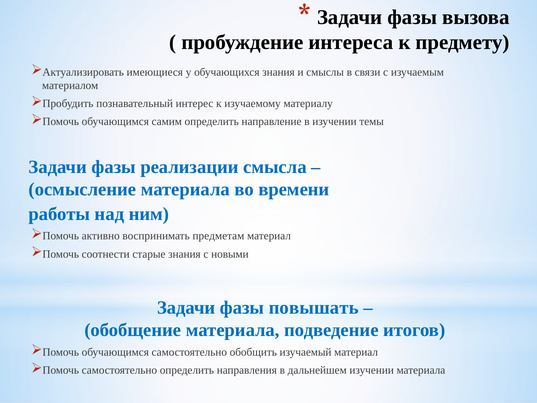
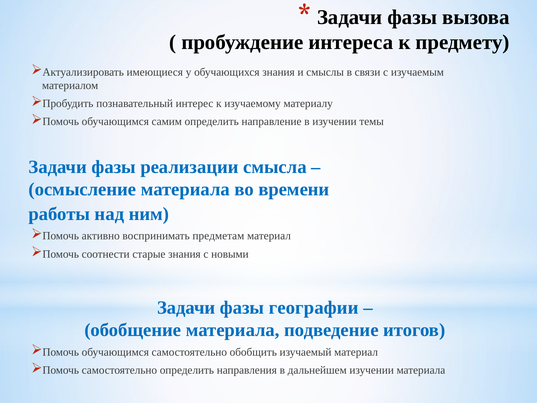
повышать: повышать -> географии
